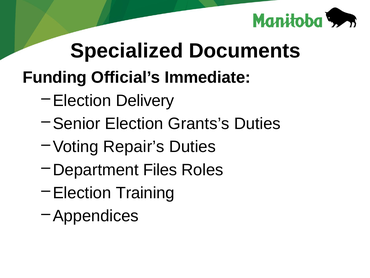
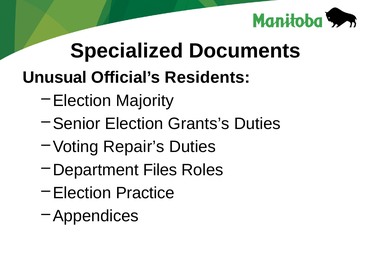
Funding: Funding -> Unusual
Immediate: Immediate -> Residents
Delivery: Delivery -> Majority
Training: Training -> Practice
